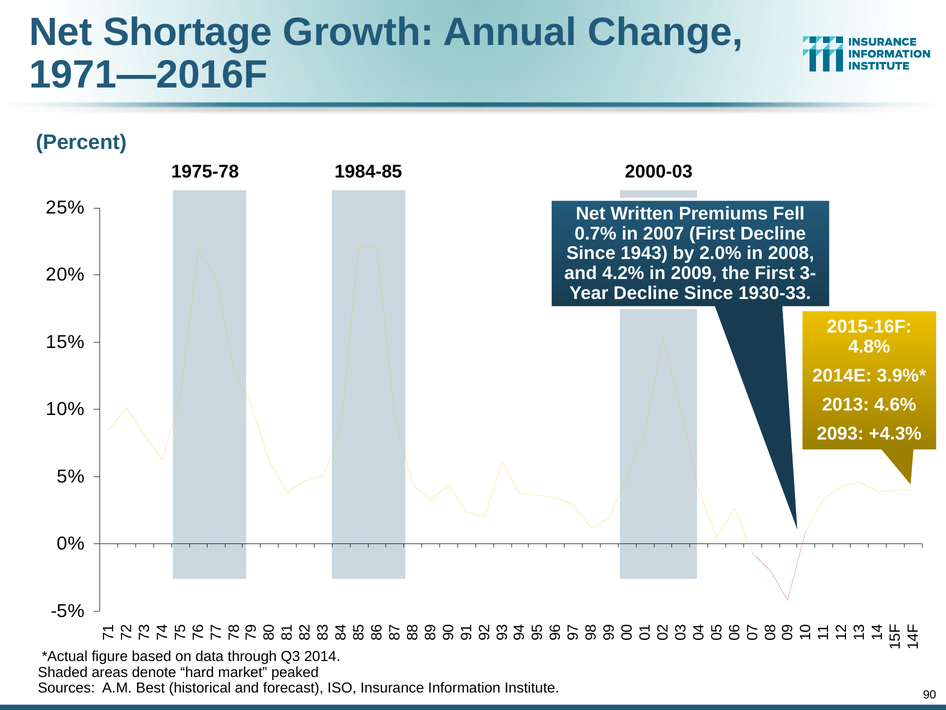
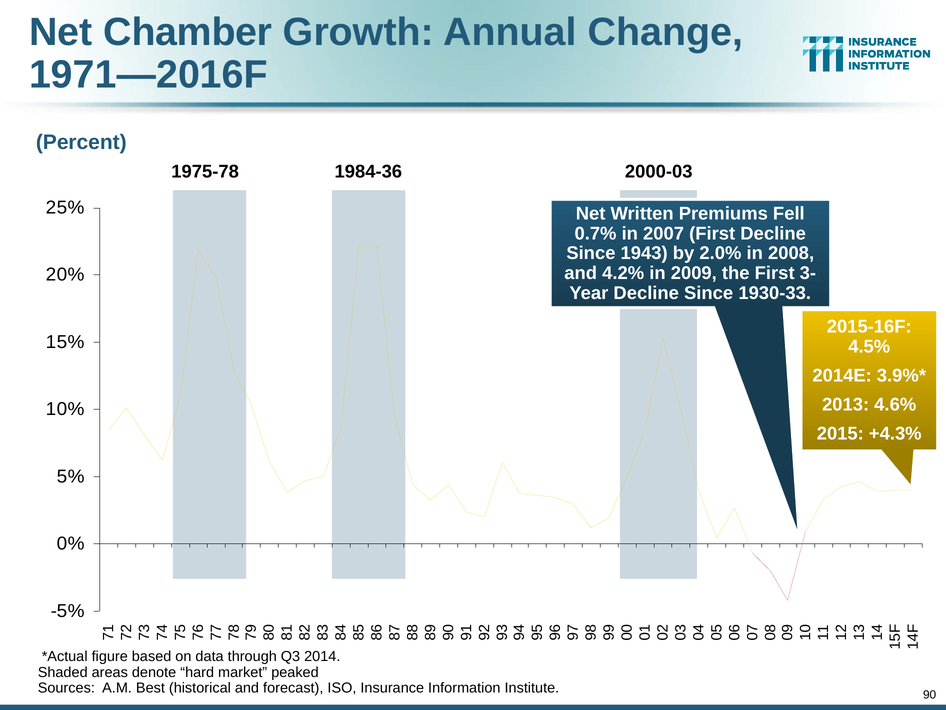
Shortage: Shortage -> Chamber
1984-85: 1984-85 -> 1984-36
4.8%: 4.8% -> 4.5%
2093: 2093 -> 2015
